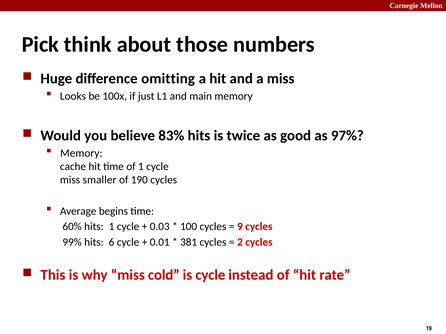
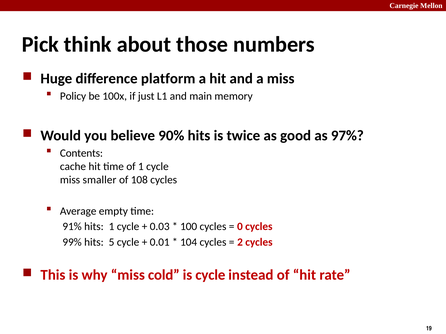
omitting: omitting -> platform
Looks: Looks -> Policy
83%: 83% -> 90%
Memory at (81, 153): Memory -> Contents
190: 190 -> 108
begins: begins -> empty
60%: 60% -> 91%
9: 9 -> 0
6: 6 -> 5
381: 381 -> 104
